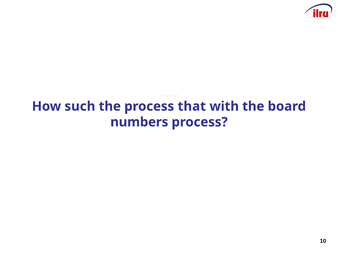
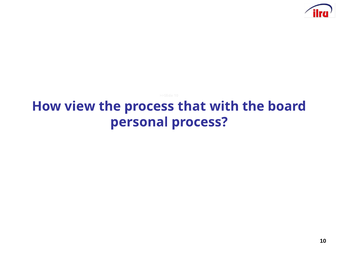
such: such -> view
numbers: numbers -> personal
